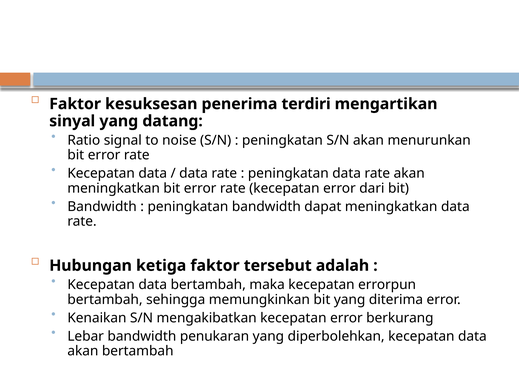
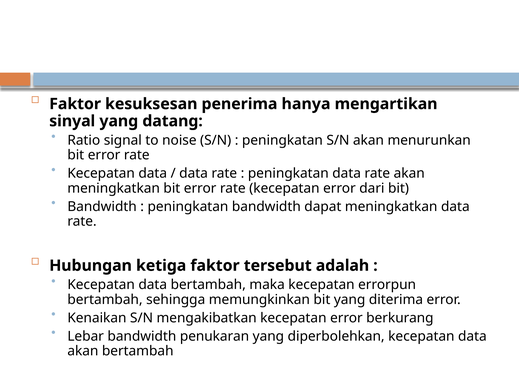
terdiri: terdiri -> hanya
